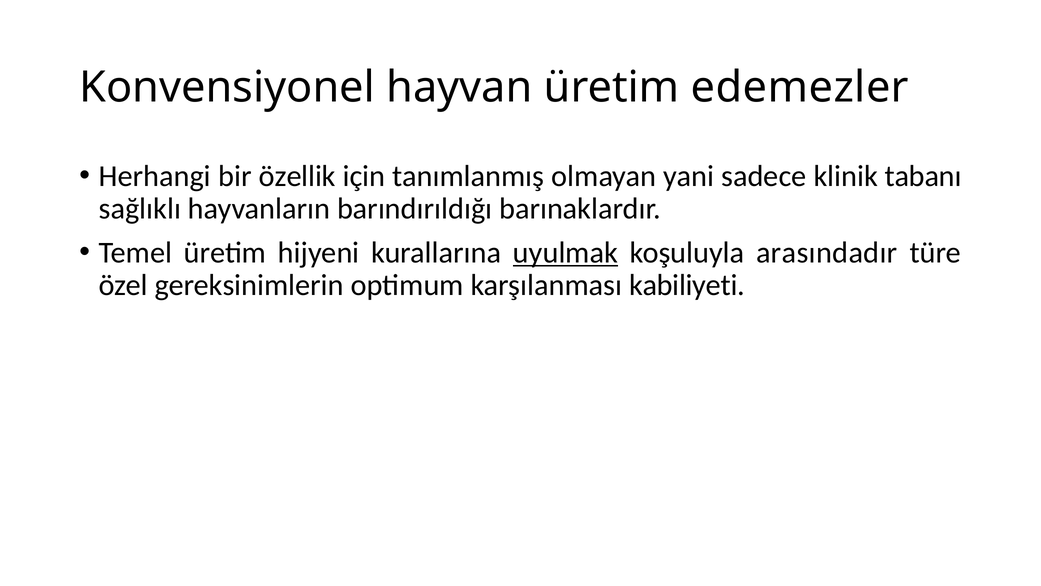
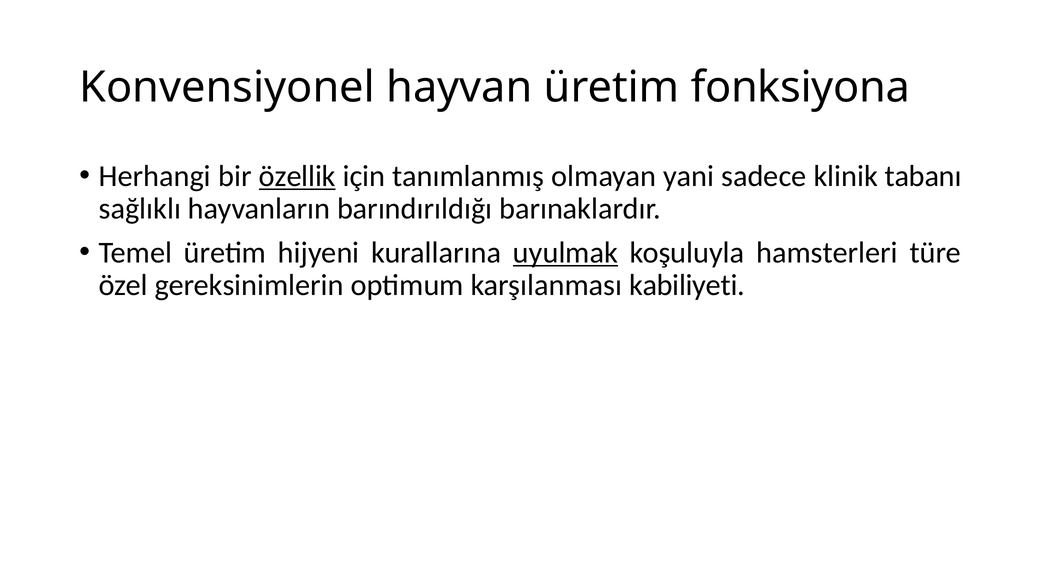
edemezler: edemezler -> fonksiyona
özellik underline: none -> present
arasındadır: arasındadır -> hamsterleri
